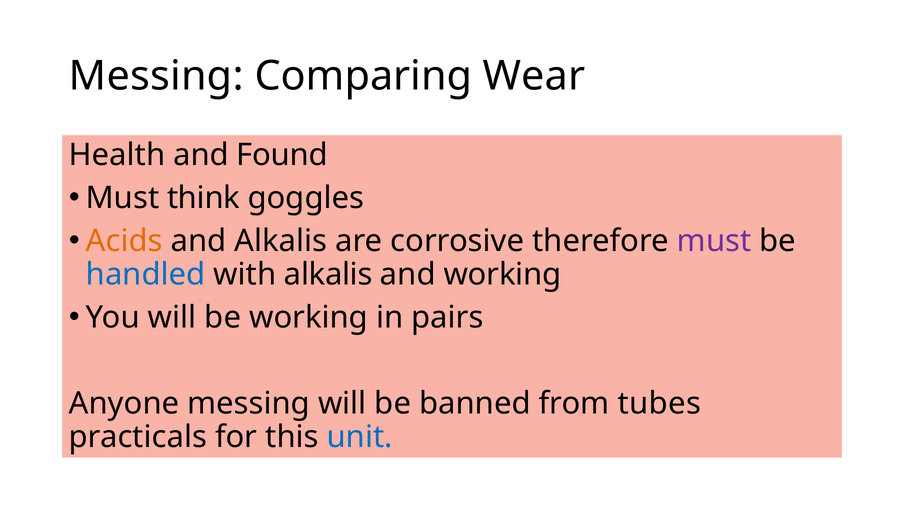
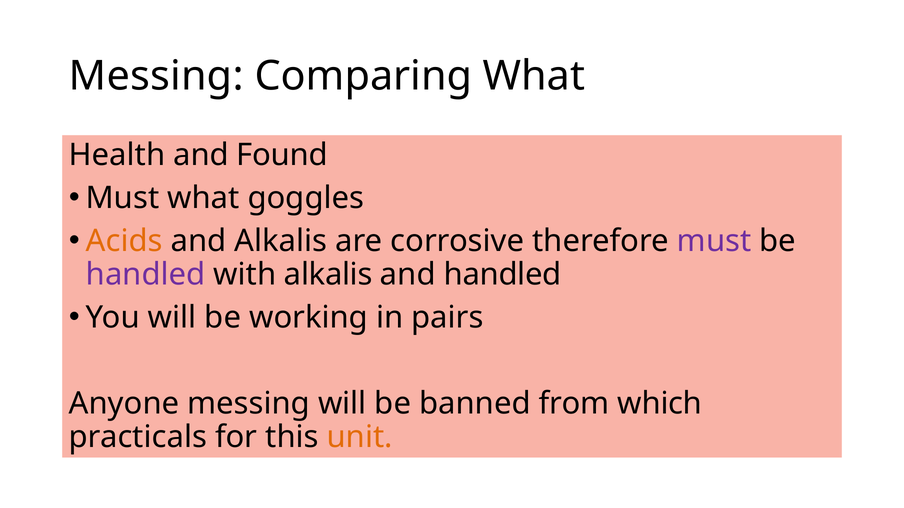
Comparing Wear: Wear -> What
Must think: think -> what
handled at (146, 275) colour: blue -> purple
and working: working -> handled
tubes: tubes -> which
unit colour: blue -> orange
